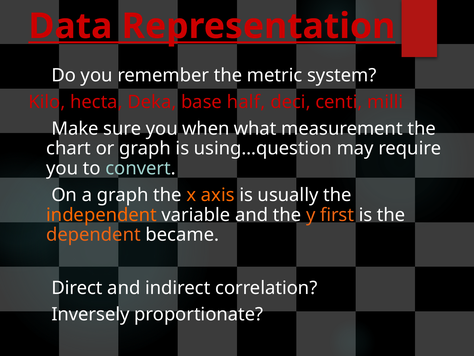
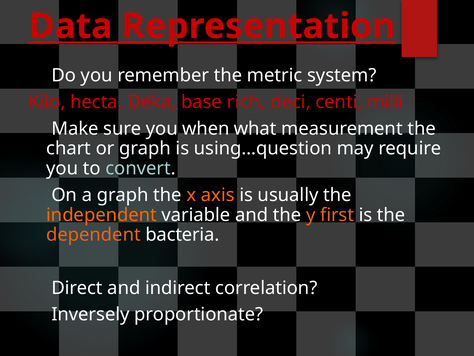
half: half -> rich
became: became -> bacteria
